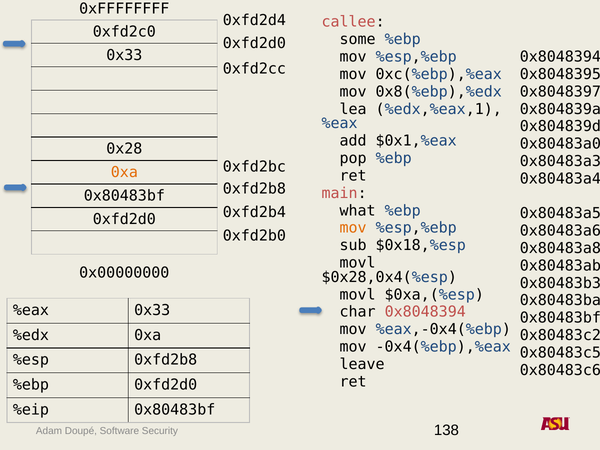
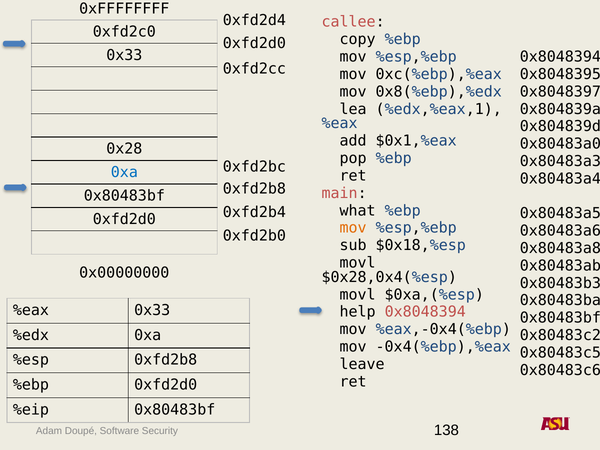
some: some -> copy
0xa at (124, 172) colour: orange -> blue
char: char -> help
